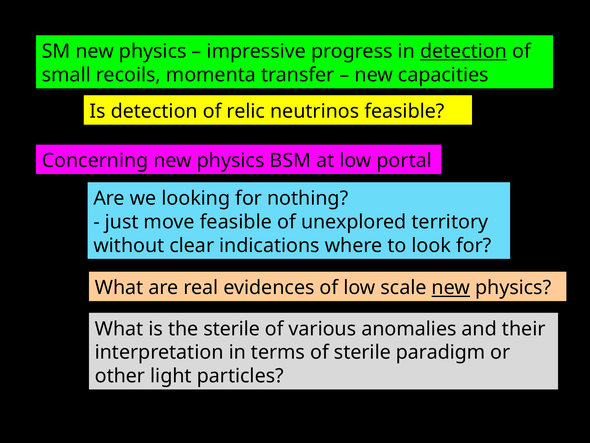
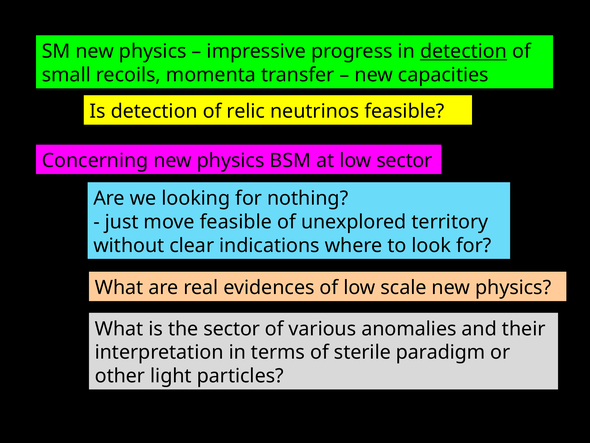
low portal: portal -> sector
new at (451, 287) underline: present -> none
the sterile: sterile -> sector
